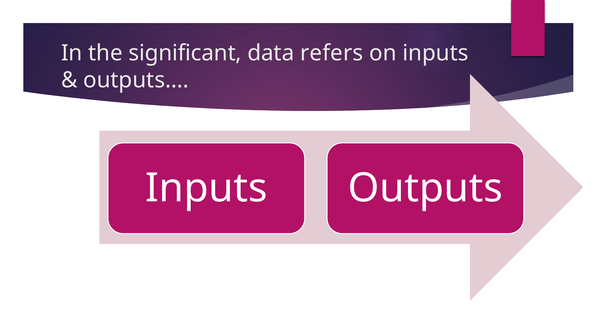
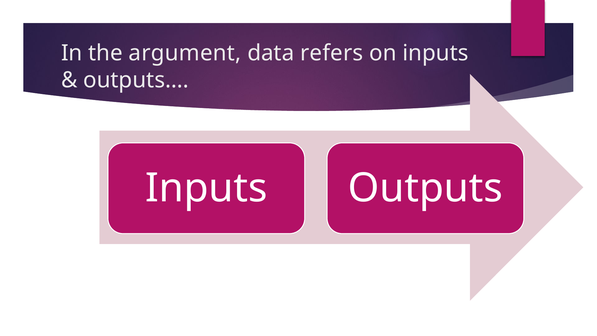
significant: significant -> argument
